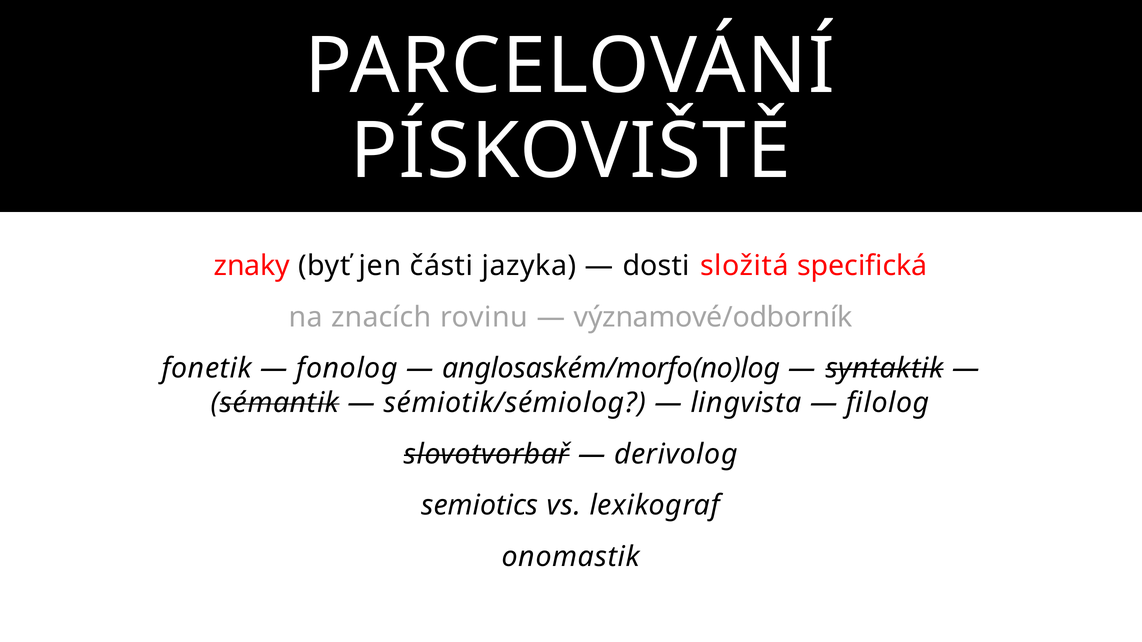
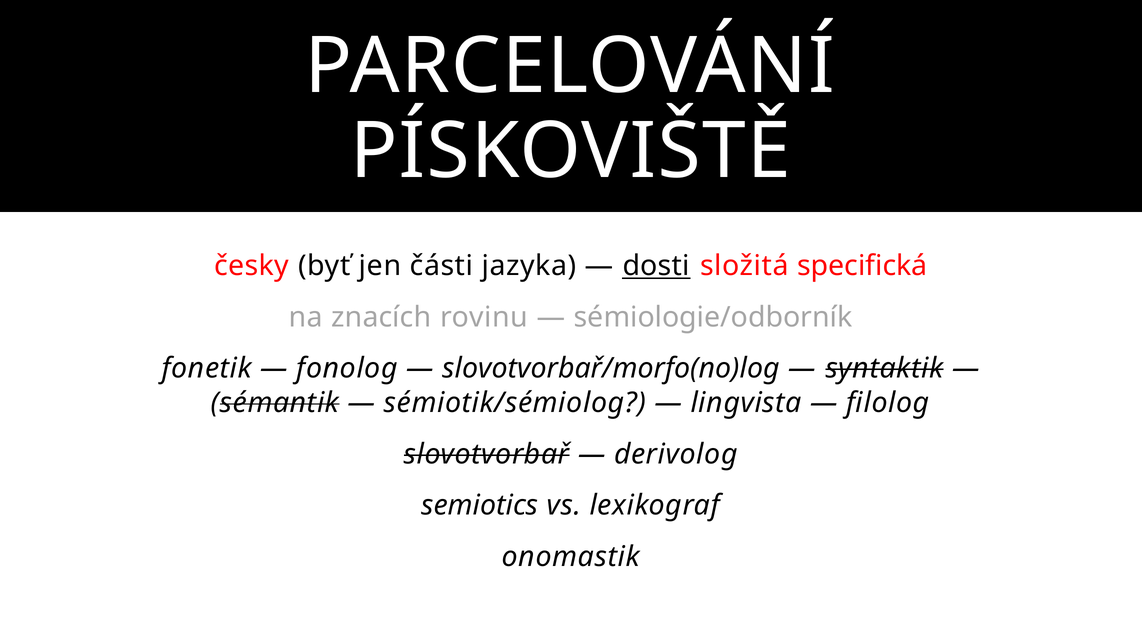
znaky: znaky -> česky
dosti underline: none -> present
významové/odborník: významové/odborník -> sémiologie/odborník
anglosaském/morfo(no)log: anglosaském/morfo(no)log -> slovotvorbař/morfo(no)log
